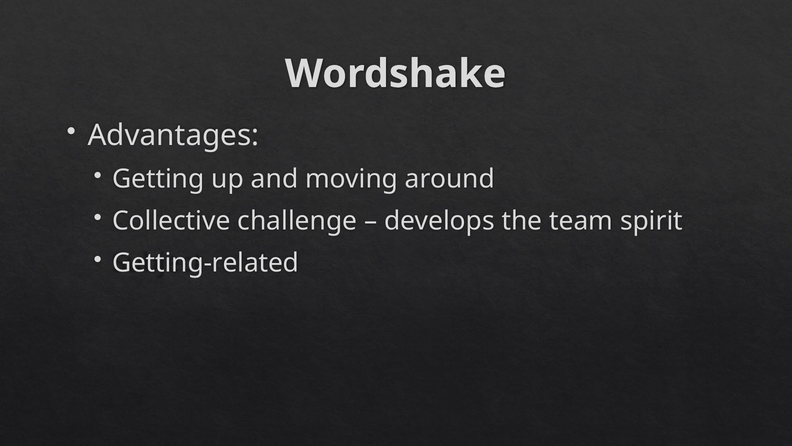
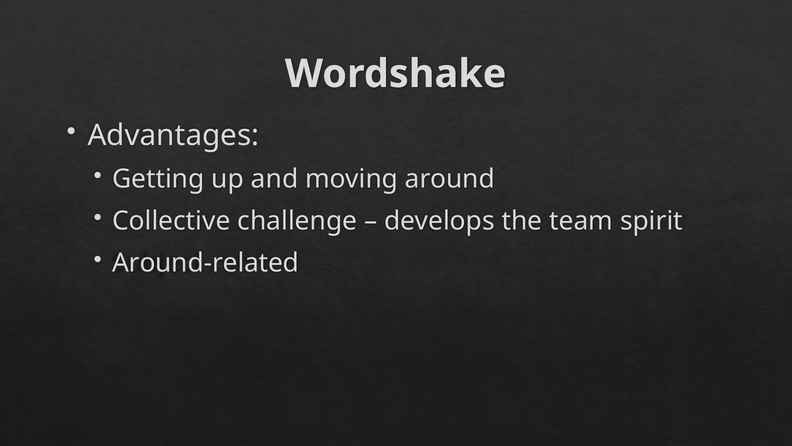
Getting-related: Getting-related -> Around-related
